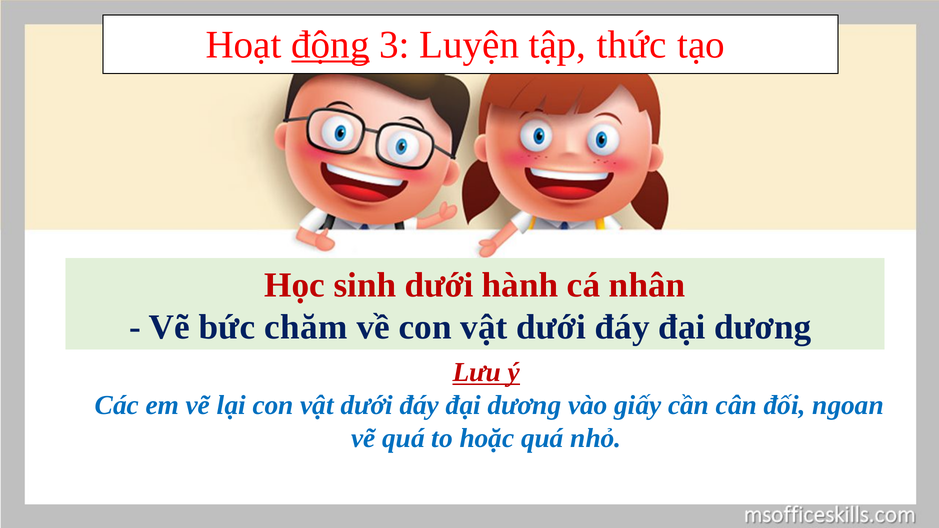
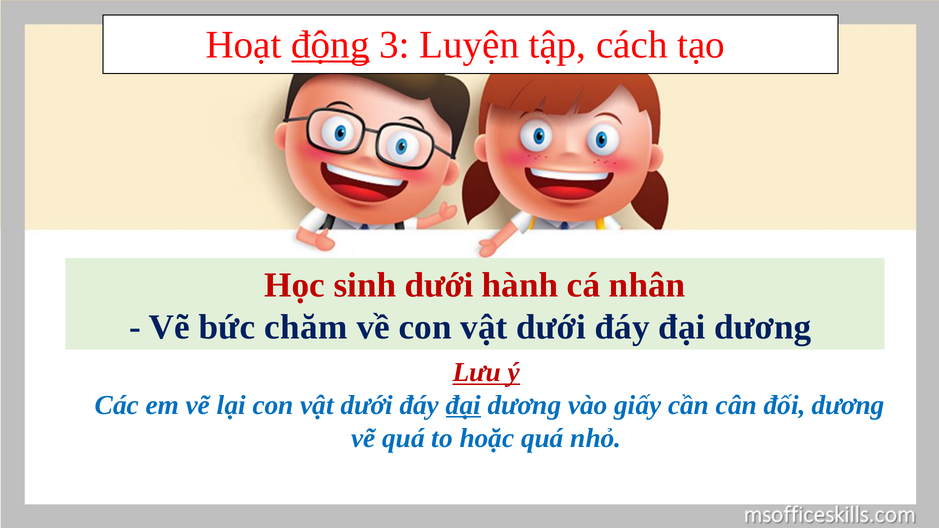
thức: thức -> cách
đại at (463, 405) underline: none -> present
đối ngoan: ngoan -> dương
